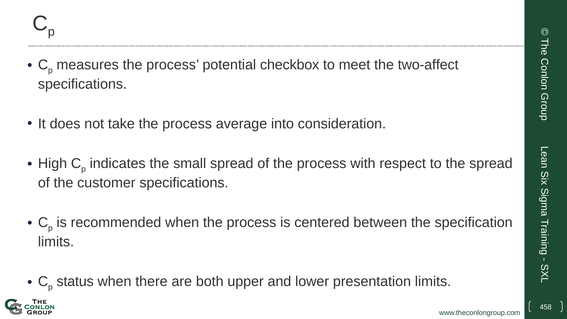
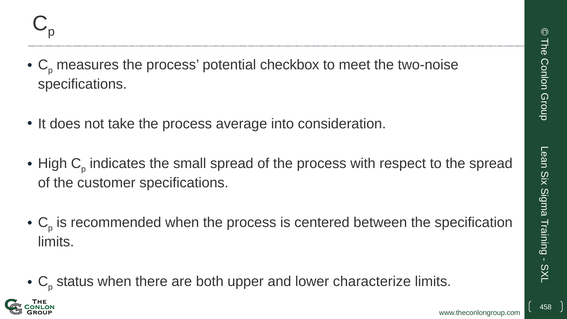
two-affect: two-affect -> two-noise
presentation: presentation -> characterize
